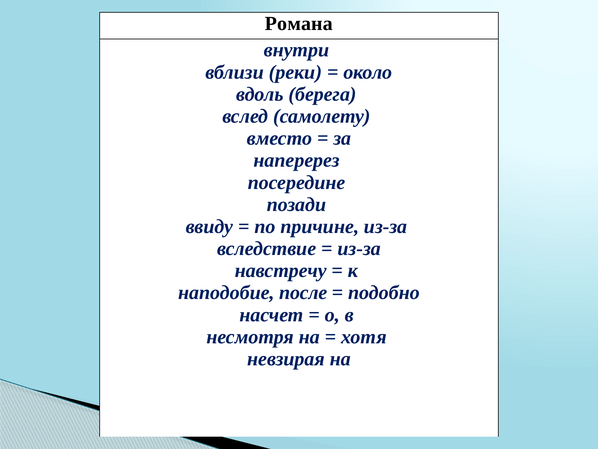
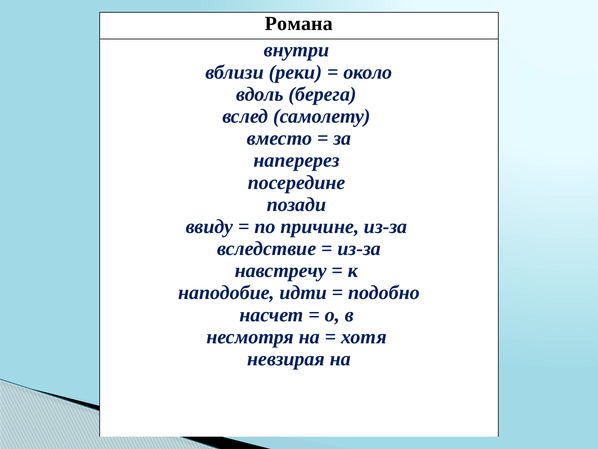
после: после -> идти
